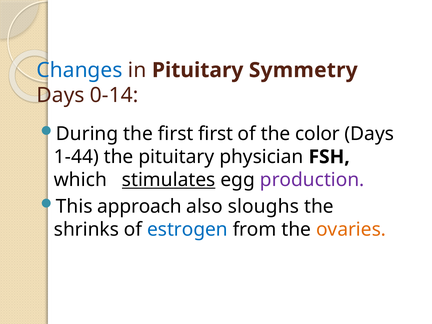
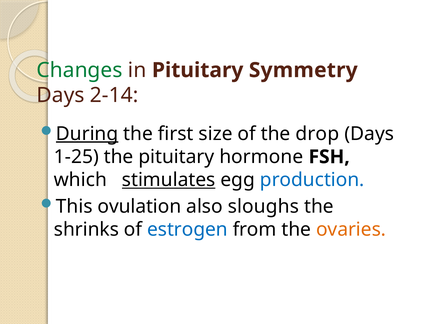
Changes colour: blue -> green
0-14: 0-14 -> 2-14
During underline: none -> present
first first: first -> size
color: color -> drop
1-44: 1-44 -> 1-25
physician: physician -> hormone
production colour: purple -> blue
approach: approach -> ovulation
